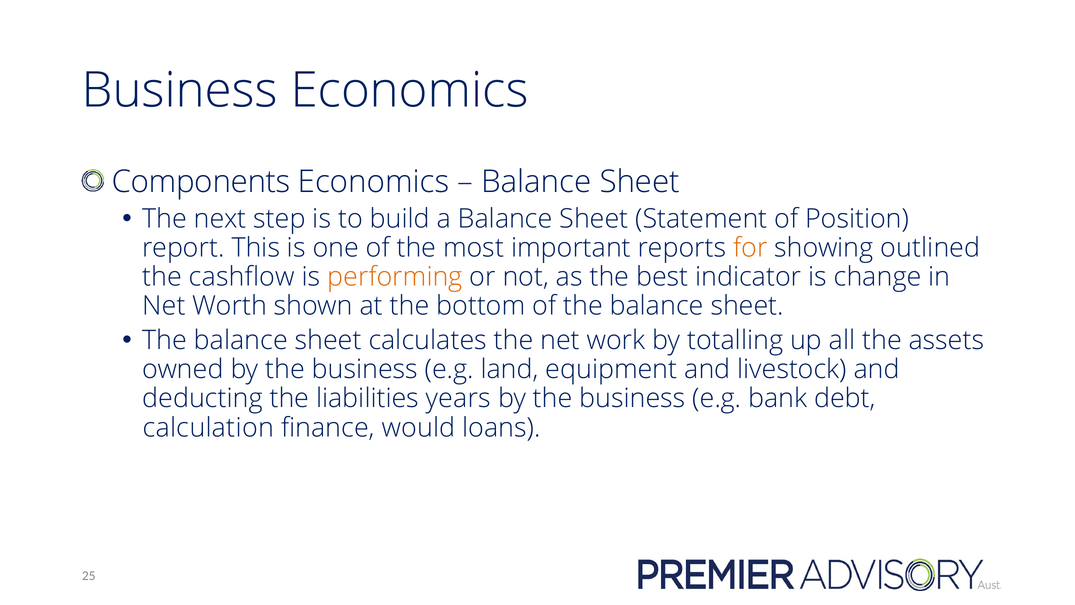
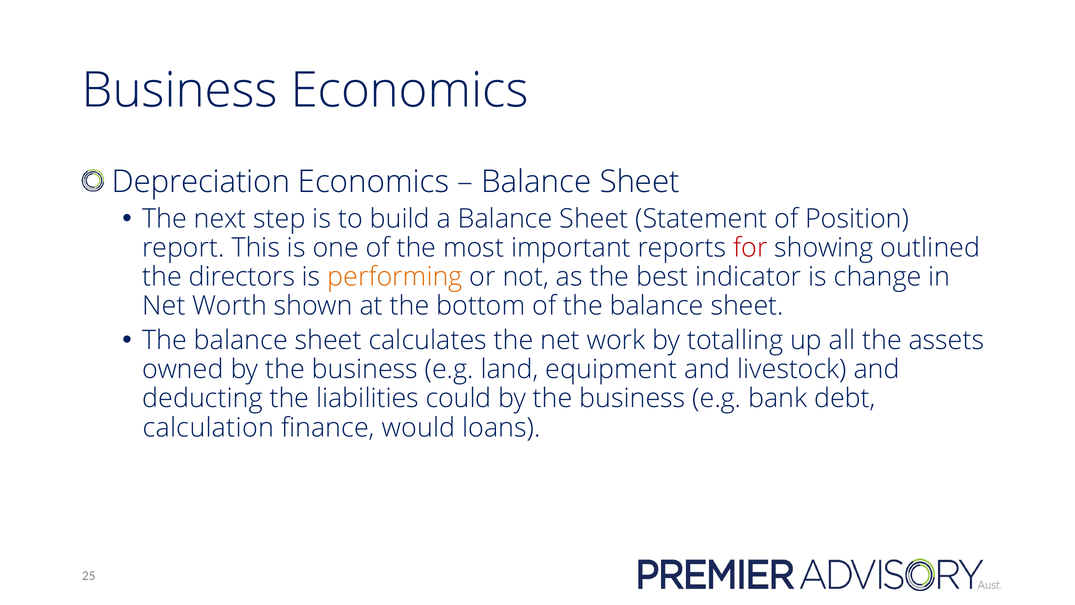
Components: Components -> Depreciation
for colour: orange -> red
cashflow: cashflow -> directors
years: years -> could
